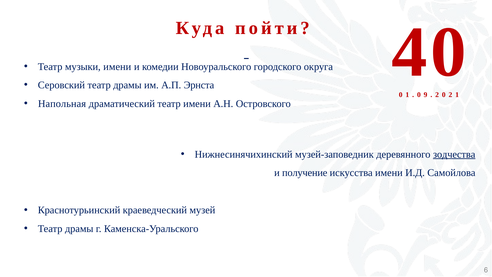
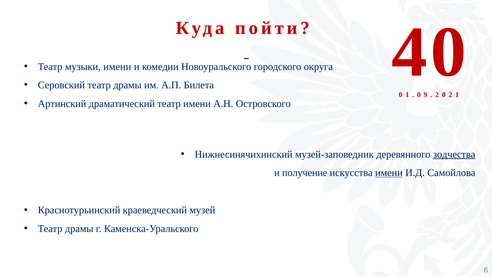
Эрнста: Эрнста -> Билета
Напольная: Напольная -> Артинский
имени at (389, 173) underline: none -> present
